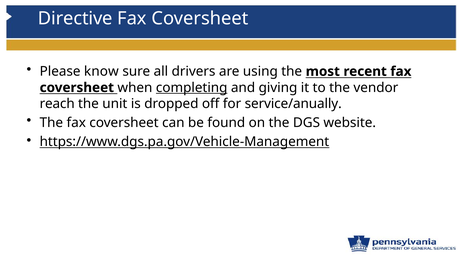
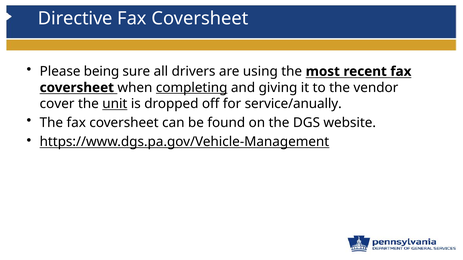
know: know -> being
reach: reach -> cover
unit underline: none -> present
